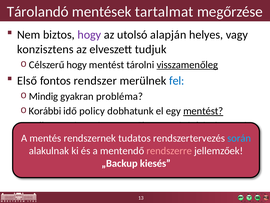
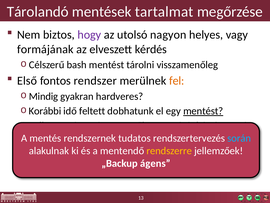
alapján: alapján -> nagyon
konzisztens: konzisztens -> formájának
tudjuk: tudjuk -> kérdés
Célszerű hogy: hogy -> bash
visszamenőleg underline: present -> none
fel colour: blue -> orange
probléma: probléma -> hardveres
policy: policy -> feltett
rendszerre colour: pink -> yellow
kiesés: kiesés -> ágens
